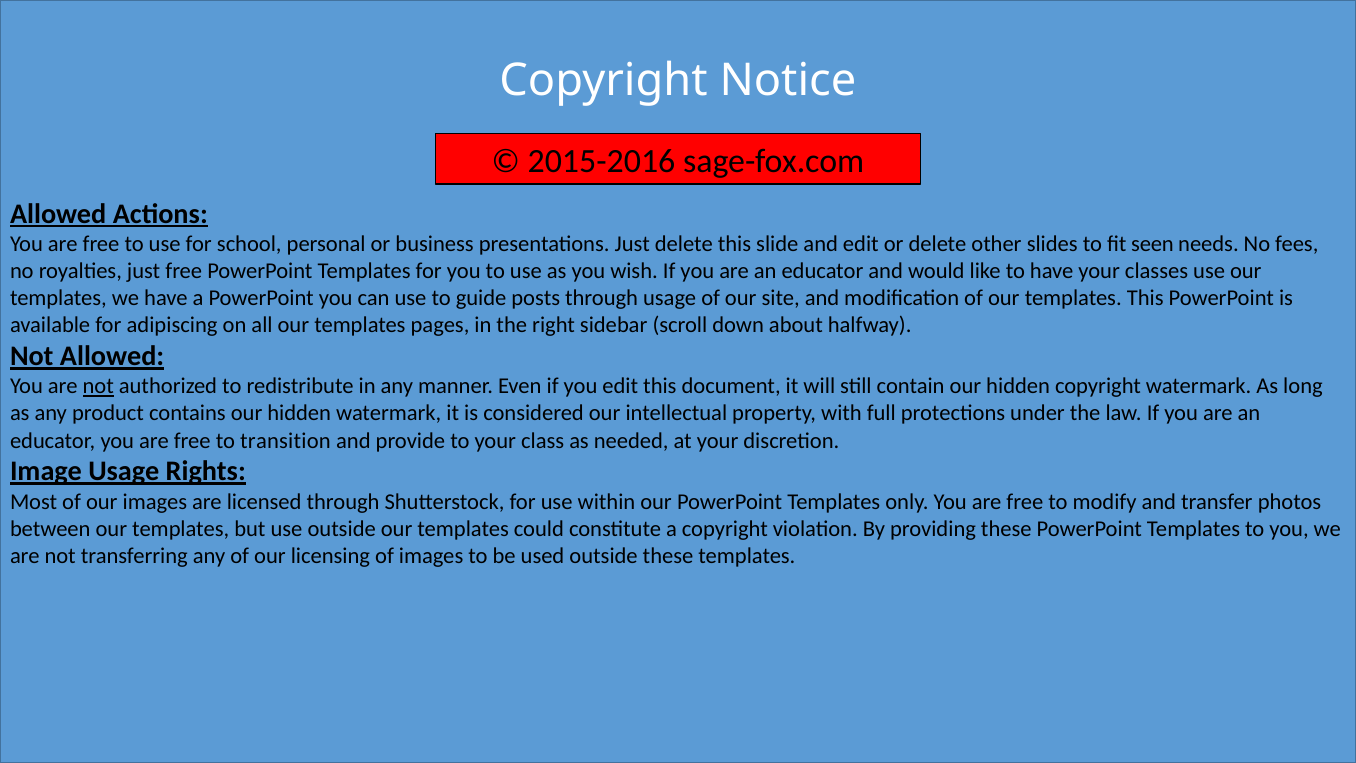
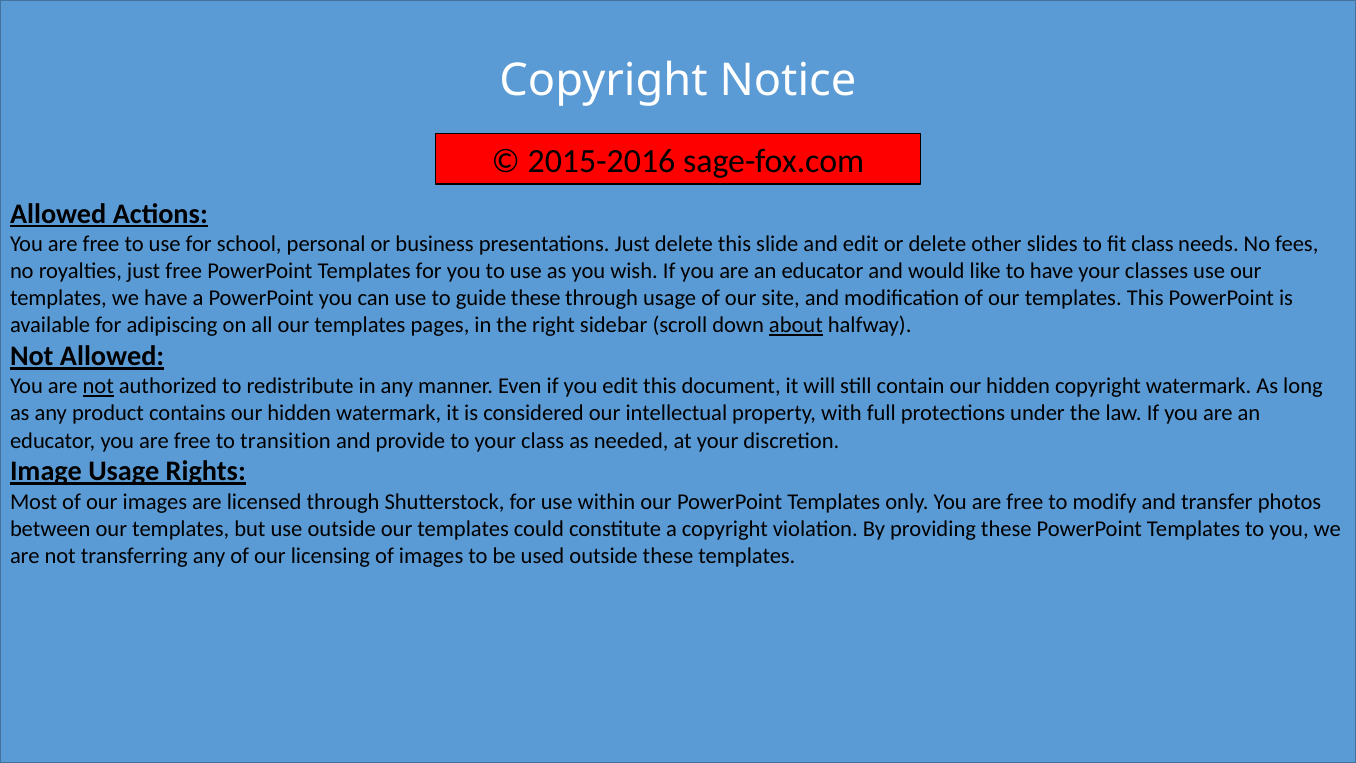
fit seen: seen -> class
guide posts: posts -> these
about underline: none -> present
